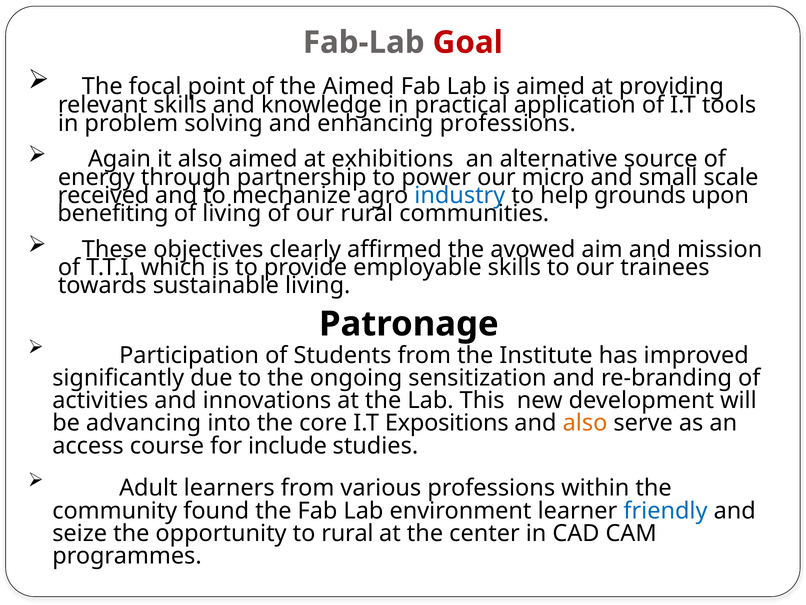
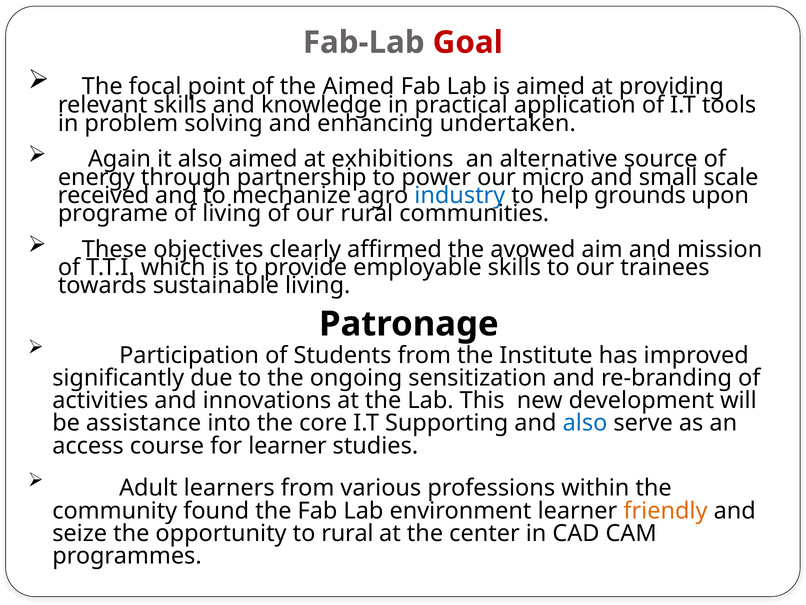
enhancing professions: professions -> undertaken
benefiting: benefiting -> programe
advancing: advancing -> assistance
Expositions: Expositions -> Supporting
also at (585, 423) colour: orange -> blue
for include: include -> learner
friendly colour: blue -> orange
